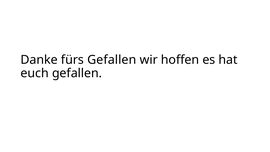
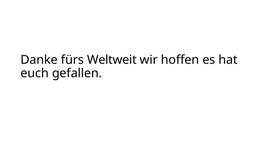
fürs Gefallen: Gefallen -> Weltweit
